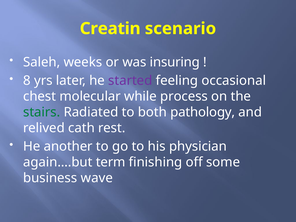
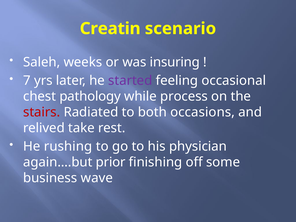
8: 8 -> 7
molecular: molecular -> pathology
stairs colour: green -> red
pathology: pathology -> occasions
cath: cath -> take
another: another -> rushing
term: term -> prior
